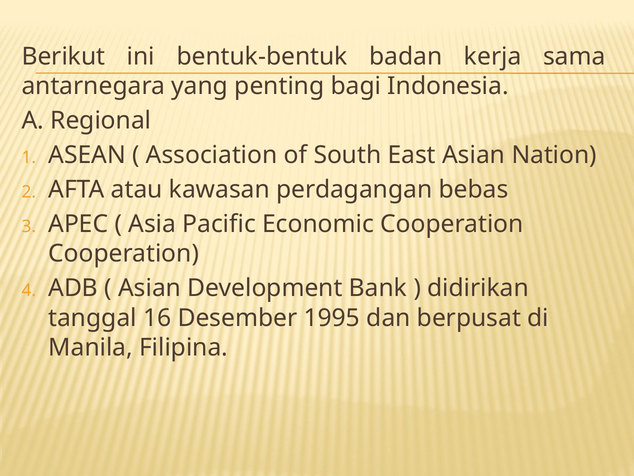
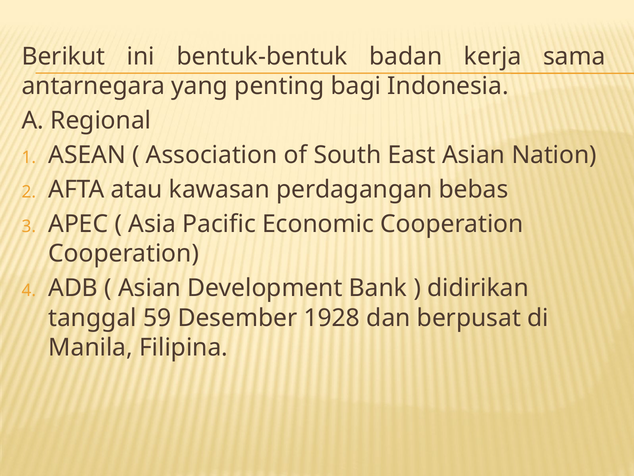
16: 16 -> 59
1995: 1995 -> 1928
